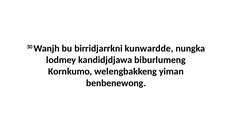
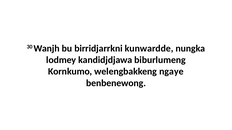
yiman: yiman -> ngaye
